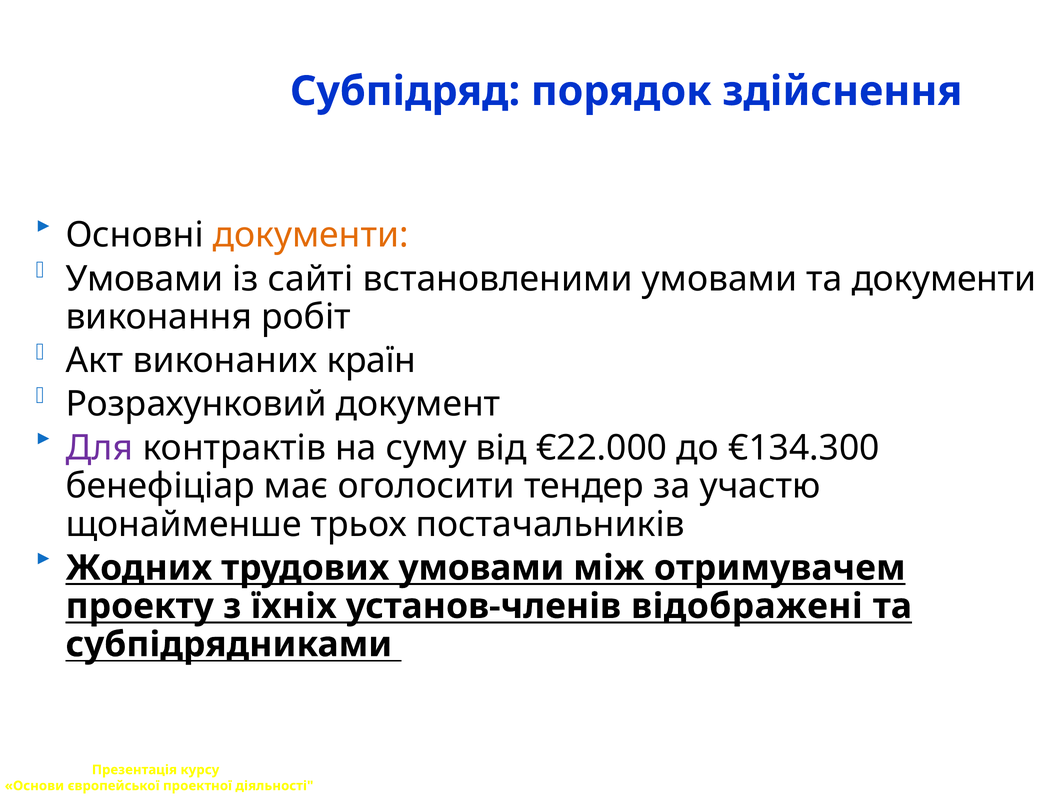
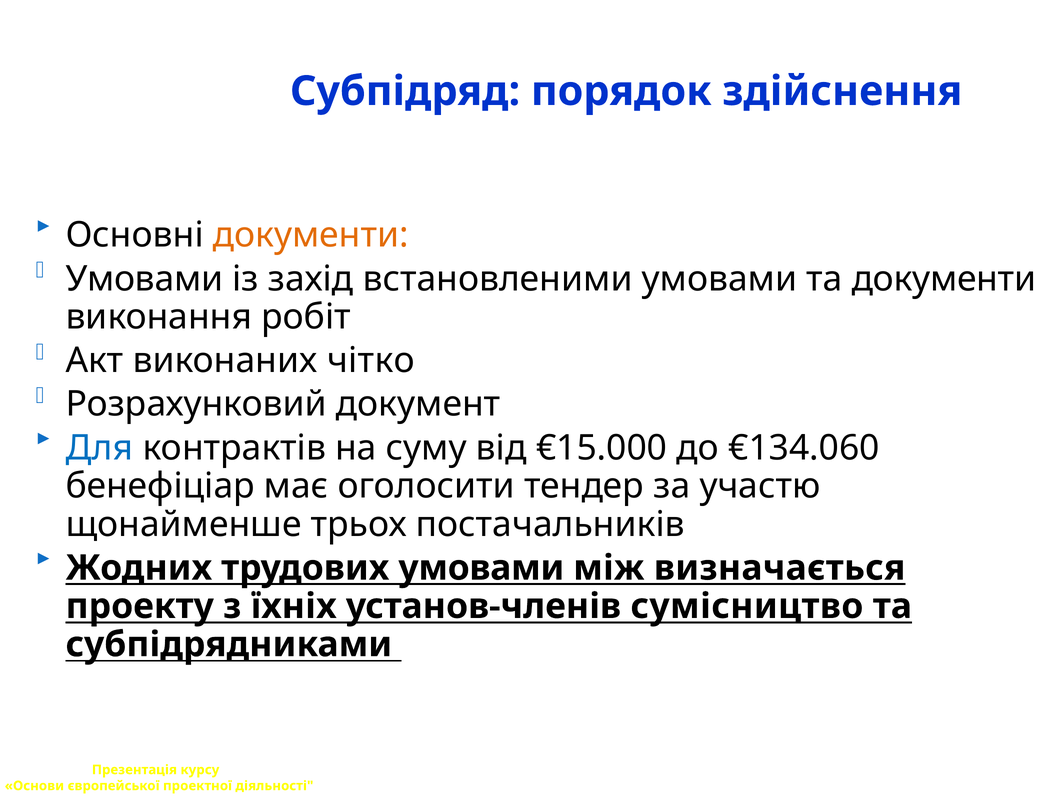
сайті: сайті -> захід
країн: країн -> чітко
Для colour: purple -> blue
€22.000: €22.000 -> €15.000
€134.300: €134.300 -> €134.060
отримувачем: отримувачем -> визначається
відображені: відображені -> сумісництво
